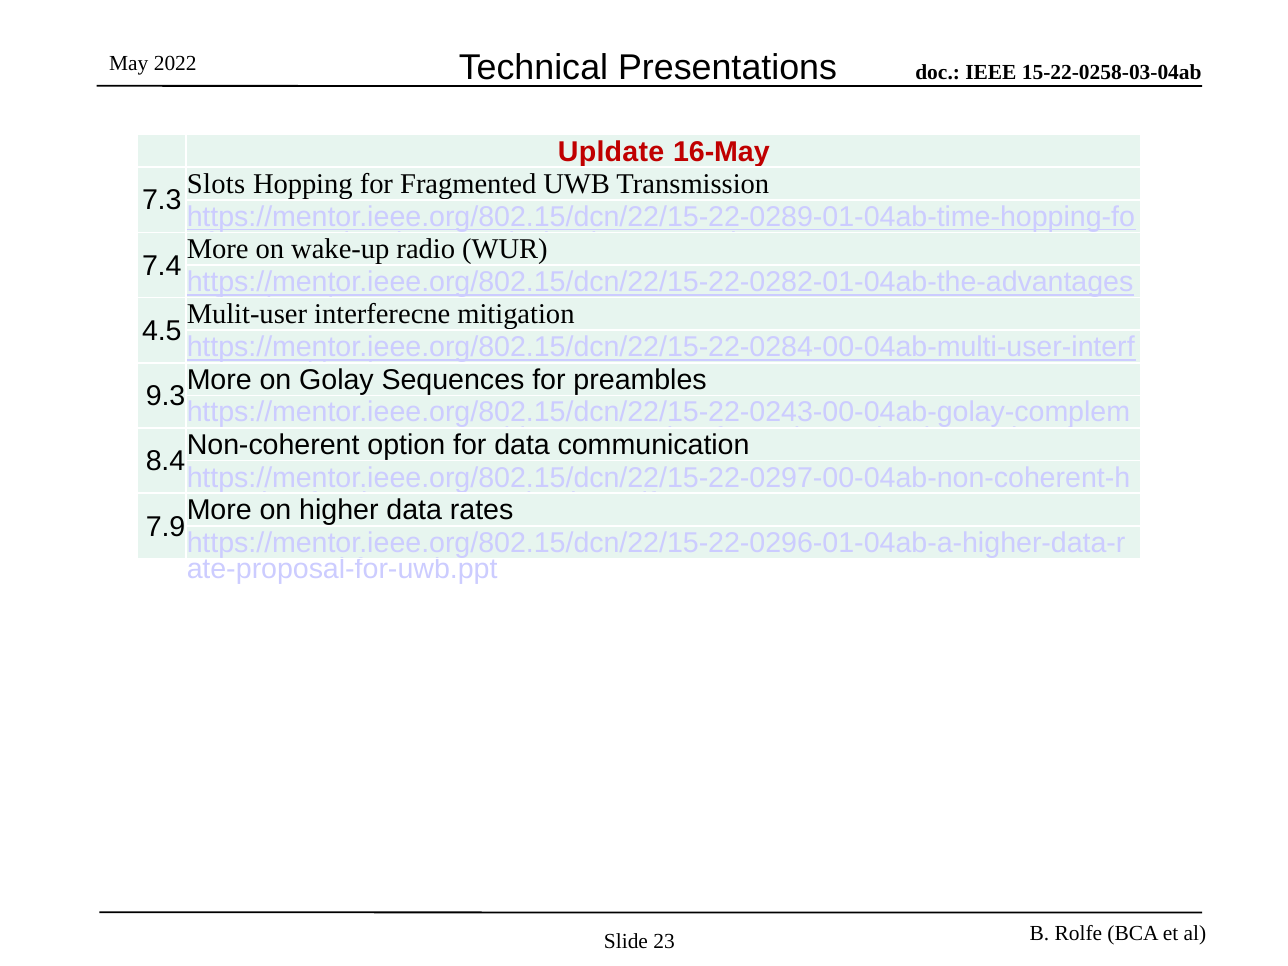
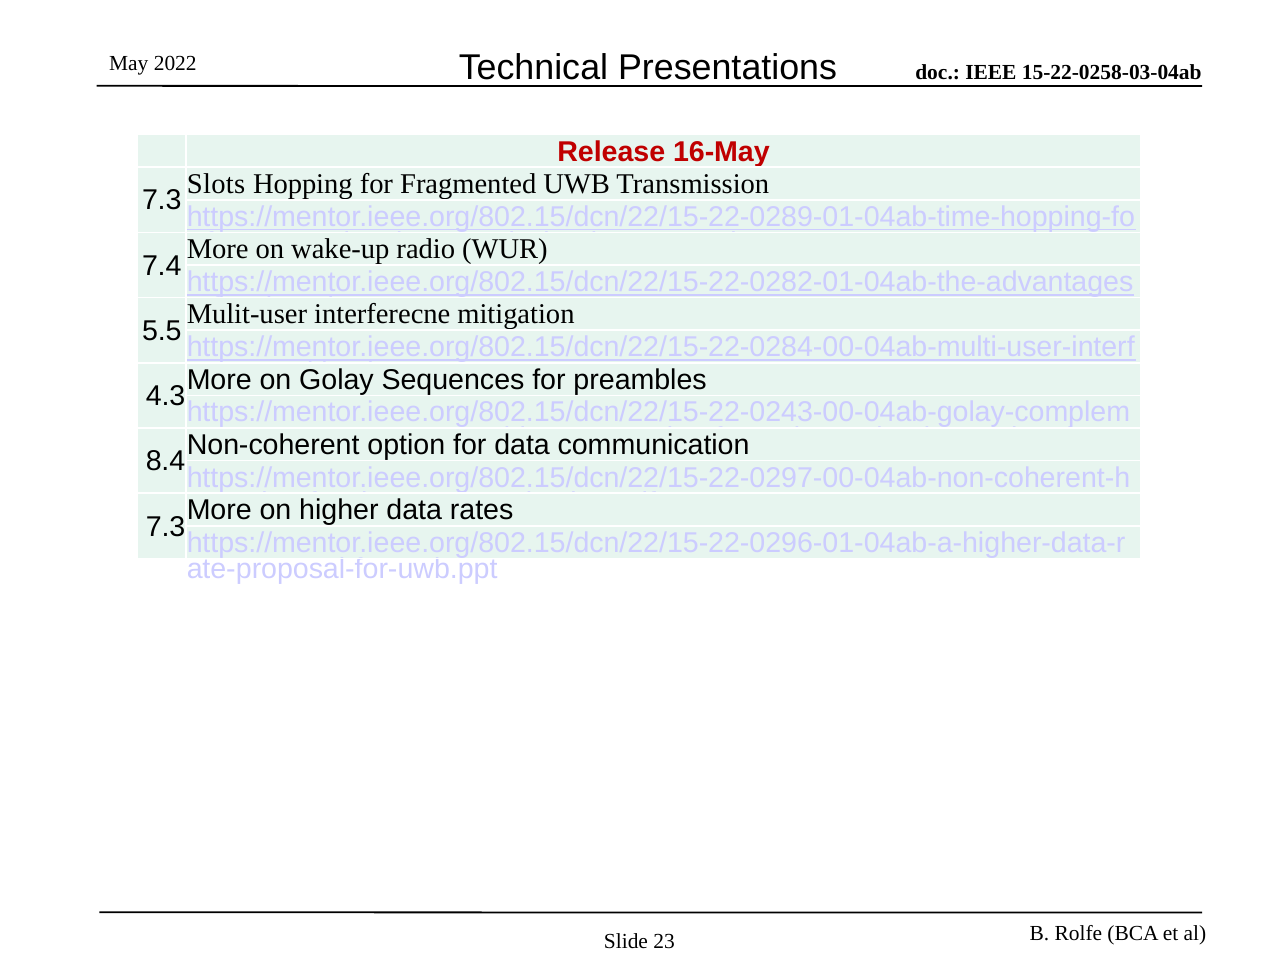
Upldate: Upldate -> Release
4.5: 4.5 -> 5.5
9.3: 9.3 -> 4.3
7.9 at (166, 527): 7.9 -> 7.3
